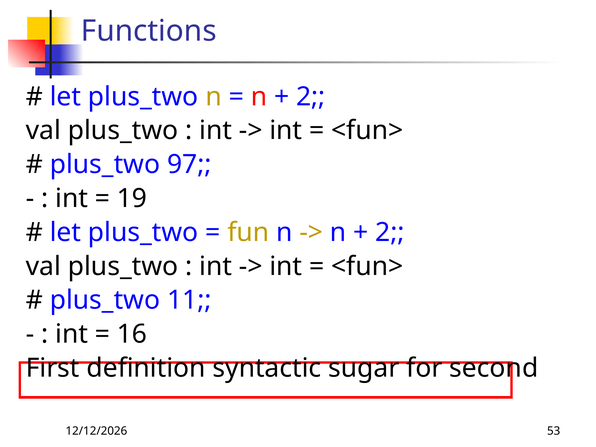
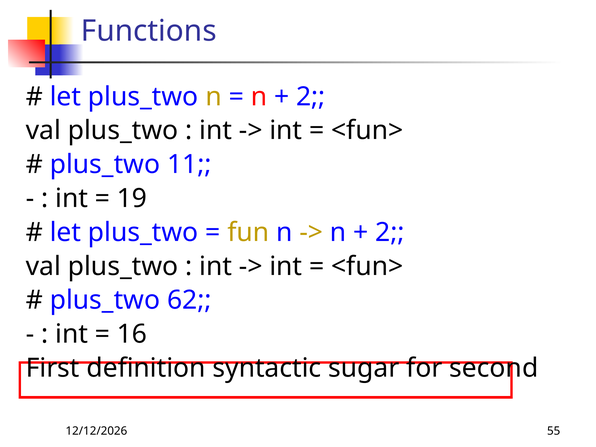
97: 97 -> 11
11: 11 -> 62
53: 53 -> 55
